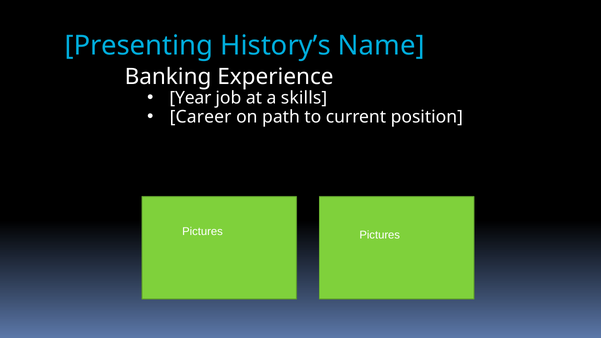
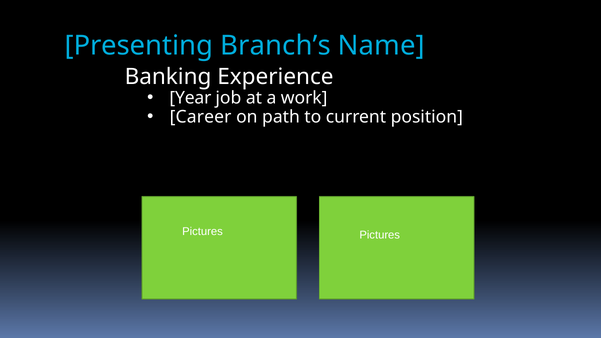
History’s: History’s -> Branch’s
skills: skills -> work
